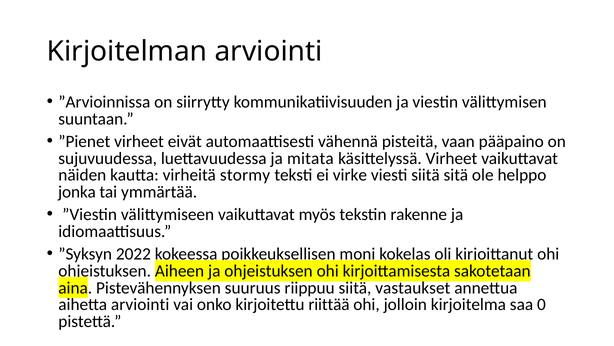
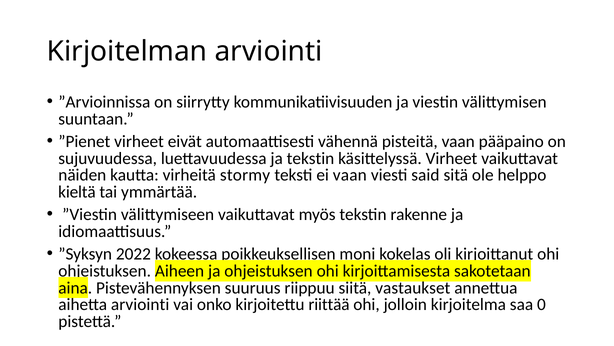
ja mitata: mitata -> tekstin
ei virke: virke -> vaan
viesti siitä: siitä -> said
jonka: jonka -> kieltä
